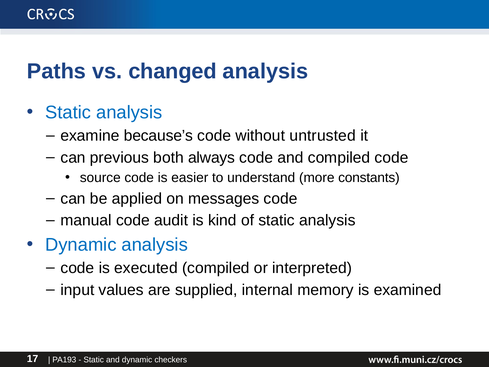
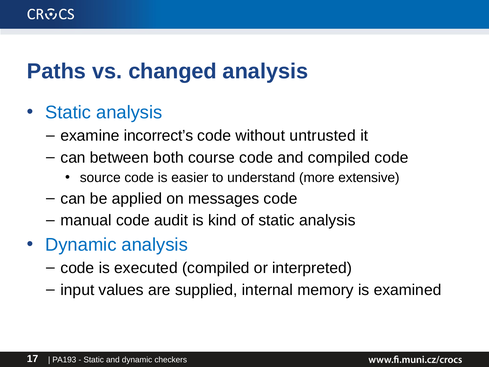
because’s: because’s -> incorrect’s
previous: previous -> between
always: always -> course
constants: constants -> extensive
